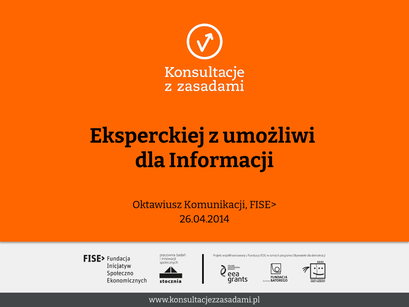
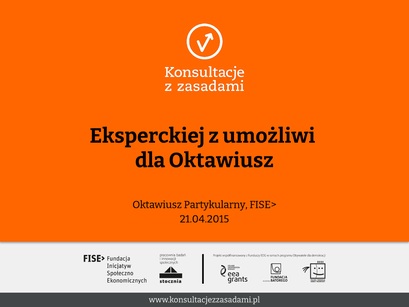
dla Informacji: Informacji -> Oktawiusz
Komunikacji: Komunikacji -> Partykularny
26.04.2014: 26.04.2014 -> 21.04.2015
